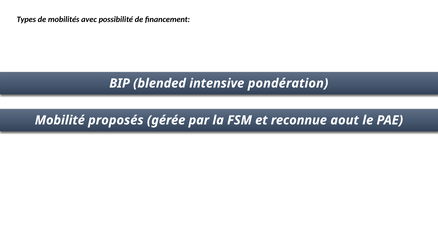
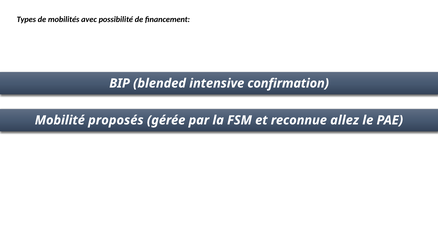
pondération: pondération -> confirmation
aout: aout -> allez
